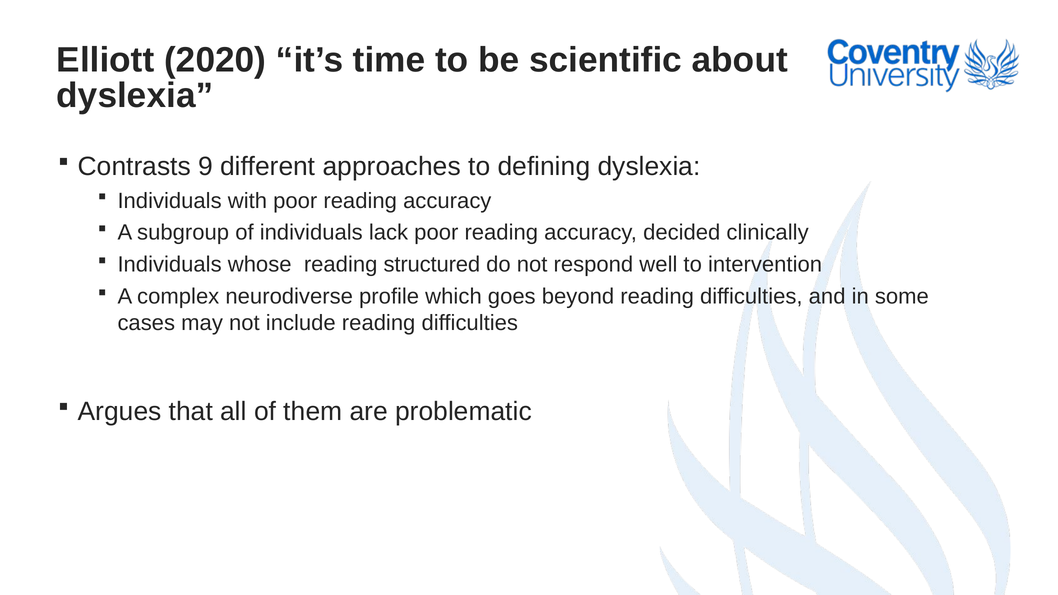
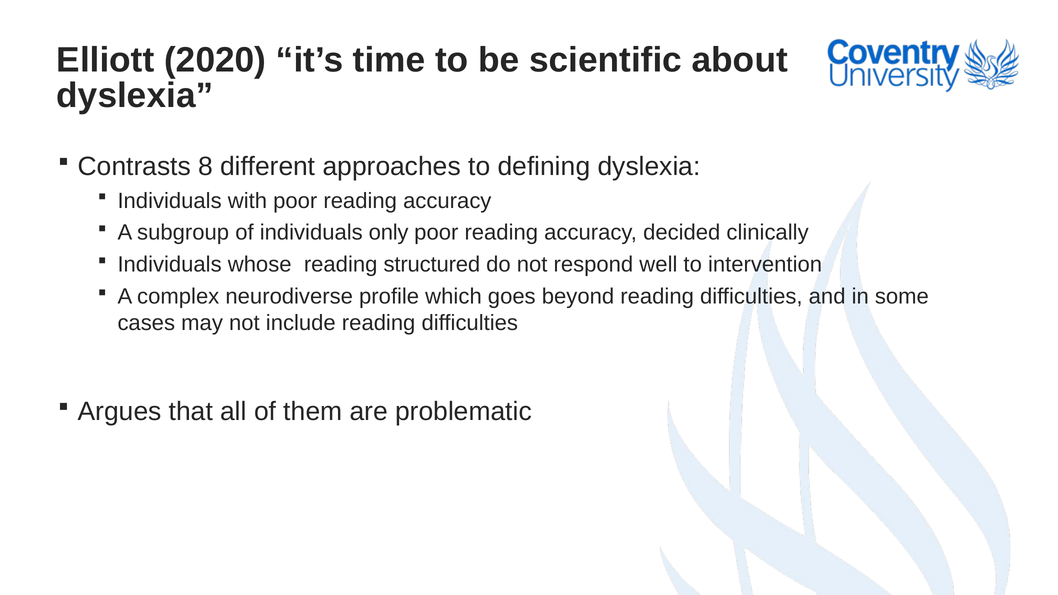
9: 9 -> 8
lack: lack -> only
